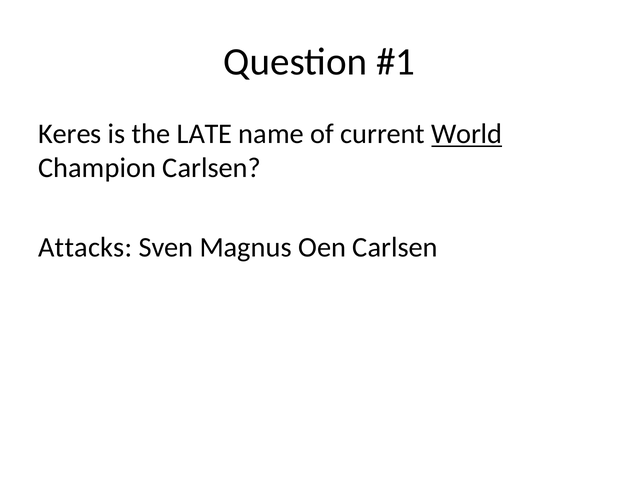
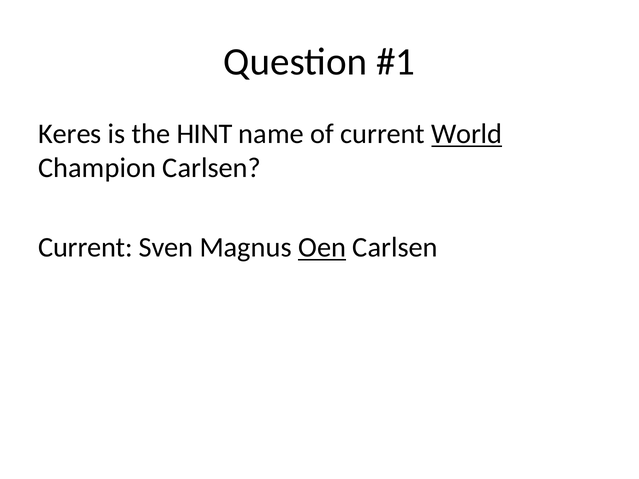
LATE: LATE -> HINT
Attacks at (85, 248): Attacks -> Current
Oen underline: none -> present
